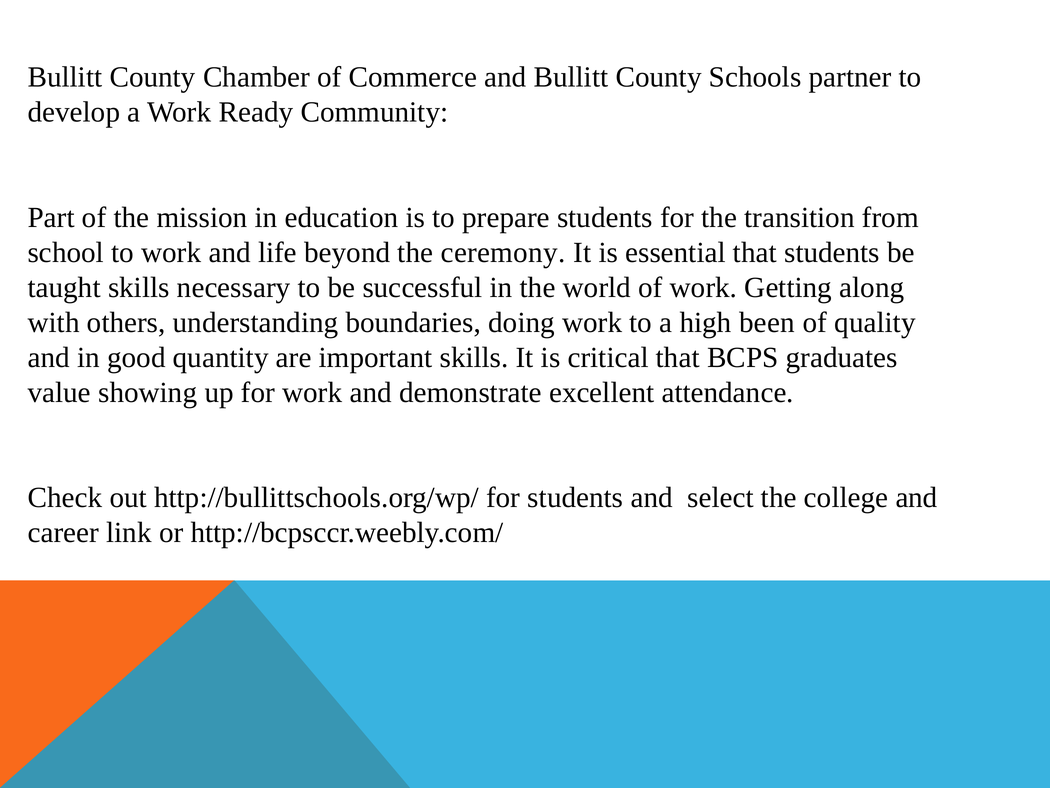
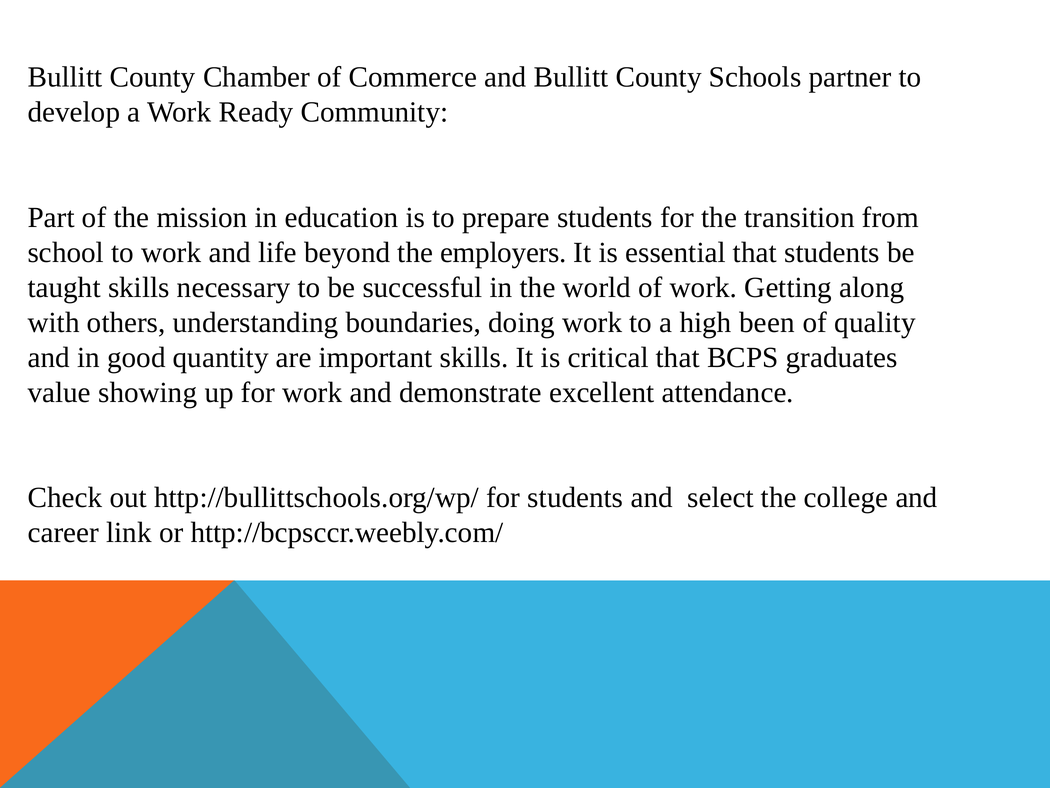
ceremony: ceremony -> employers
